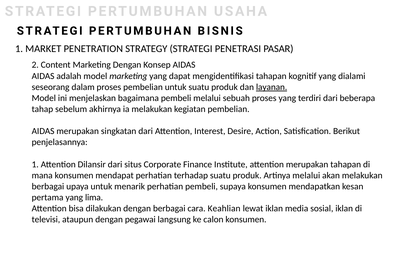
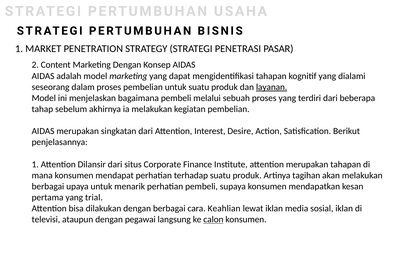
Artinya melalui: melalui -> tagihan
lima: lima -> trial
calon underline: none -> present
